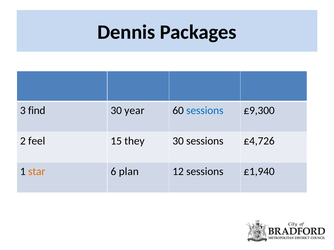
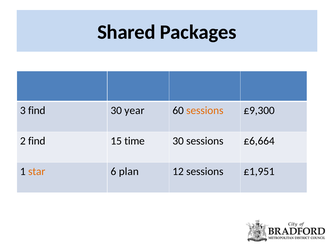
Dennis: Dennis -> Shared
sessions at (205, 111) colour: blue -> orange
2 feel: feel -> find
they: they -> time
£4,726: £4,726 -> £6,664
£1,940: £1,940 -> £1,951
